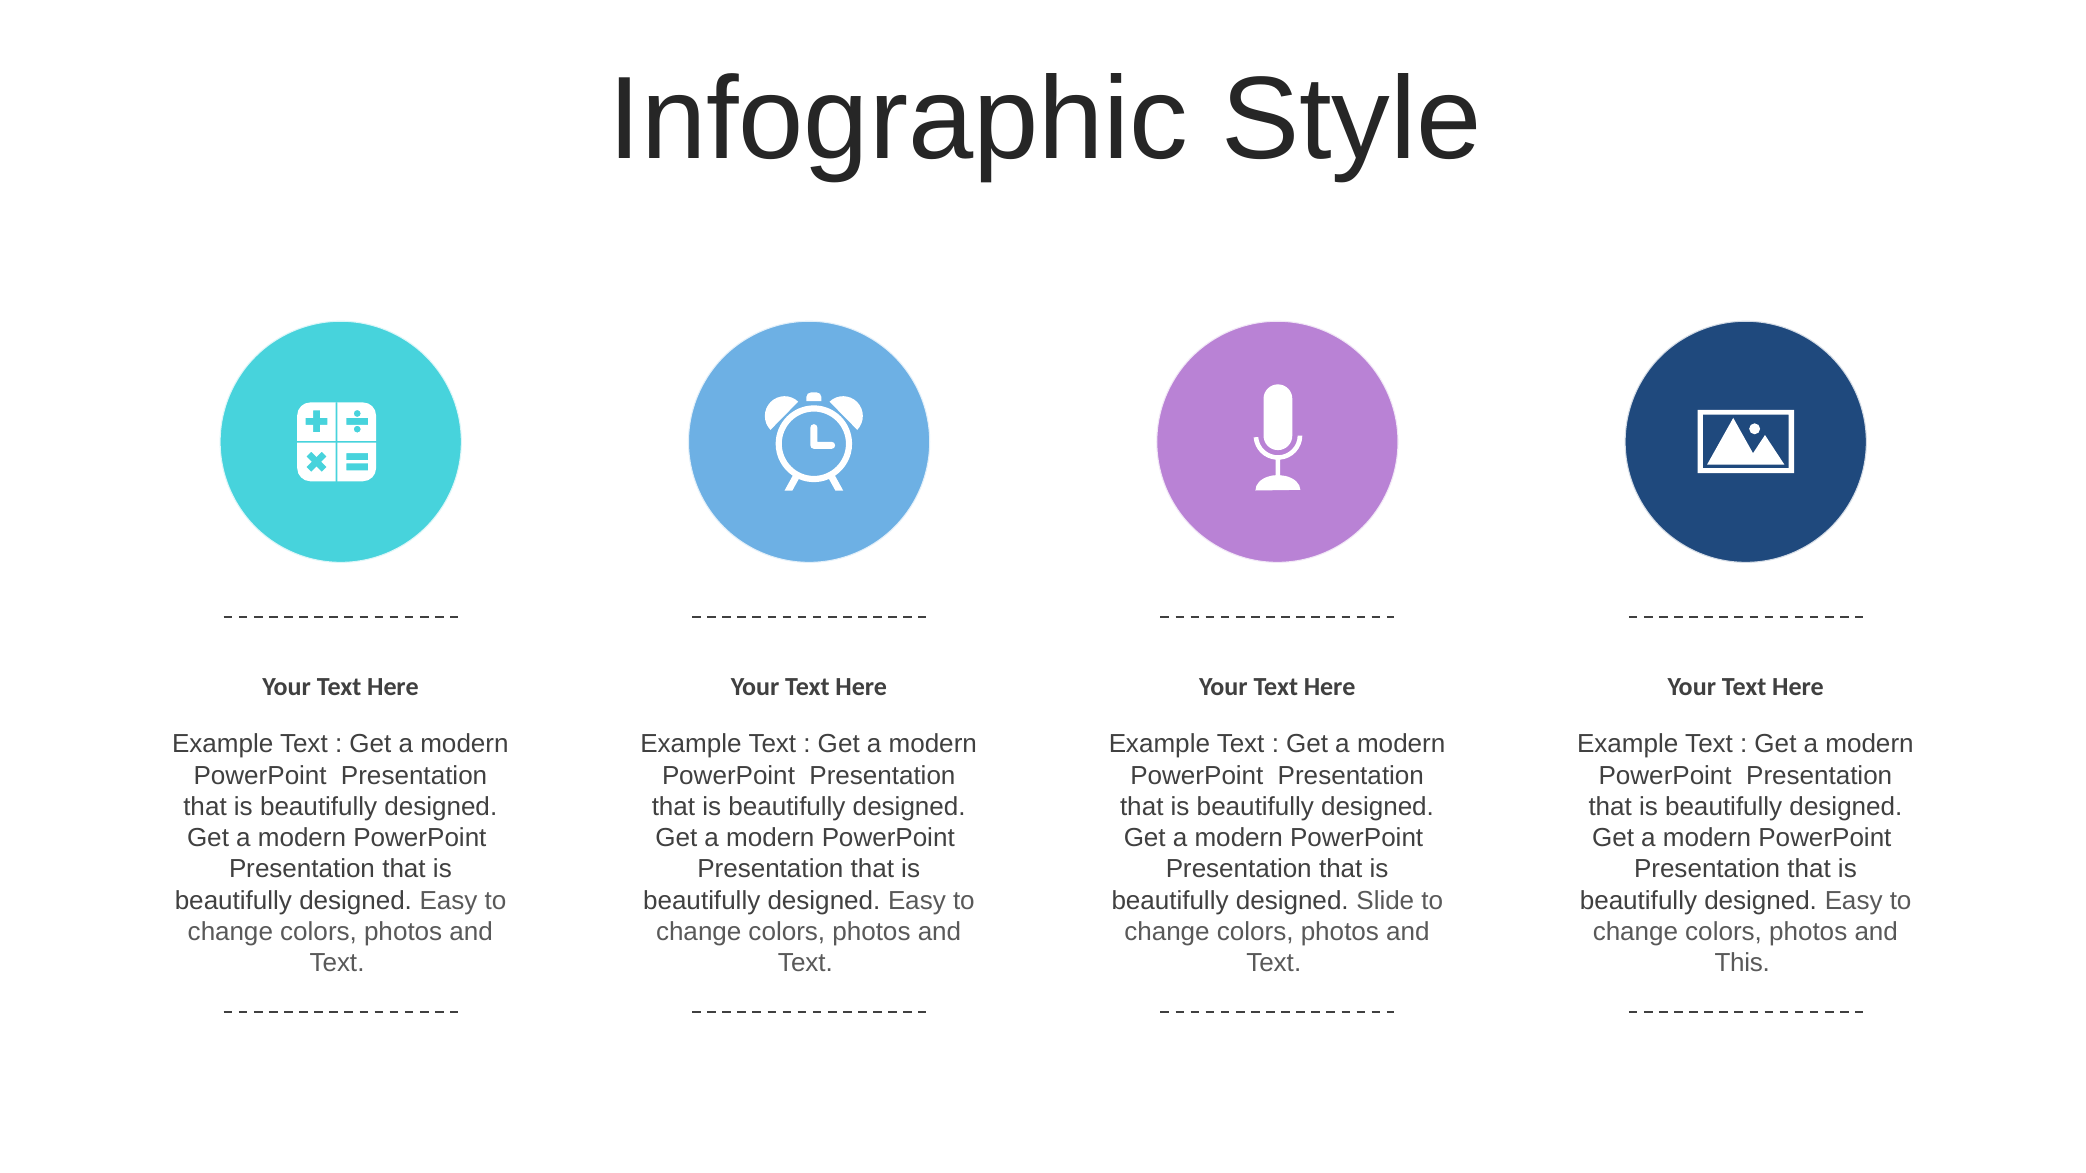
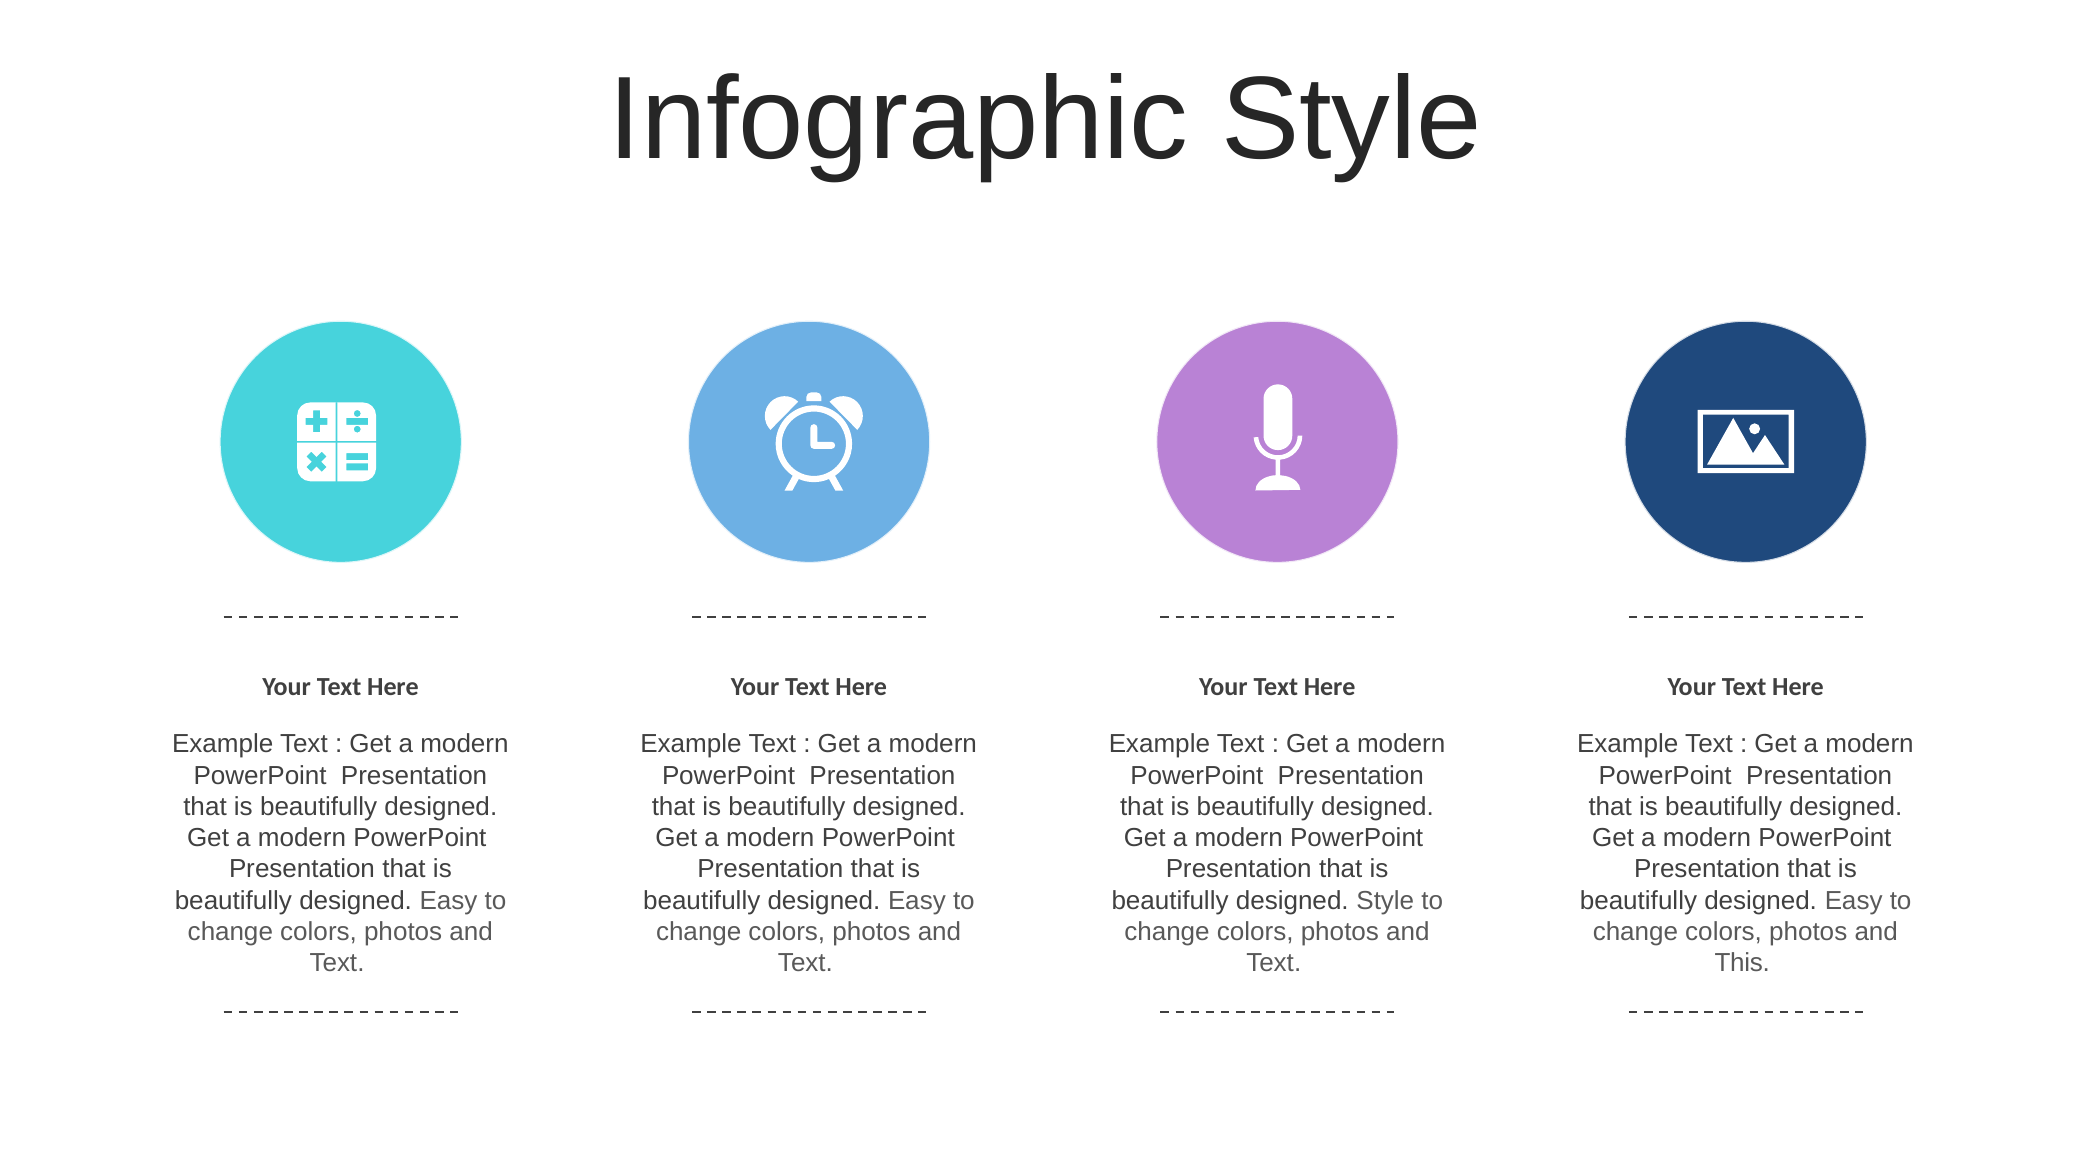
designed Slide: Slide -> Style
